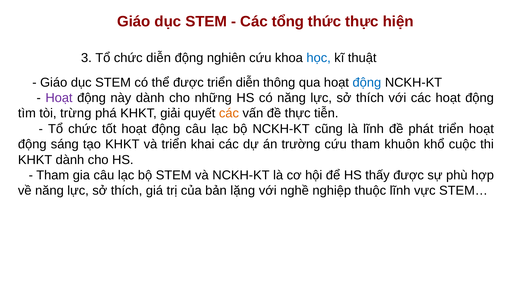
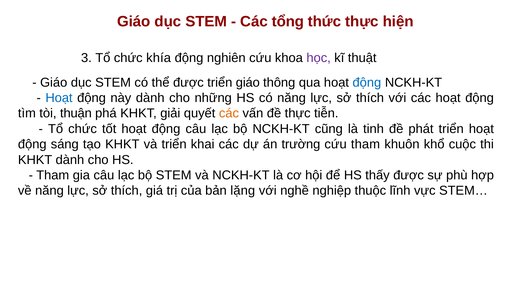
chức diễn: diễn -> khía
học colour: blue -> purple
triển diễn: diễn -> giáo
Hoạt at (59, 98) colour: purple -> blue
trừng: trừng -> thuận
là lĩnh: lĩnh -> tinh
